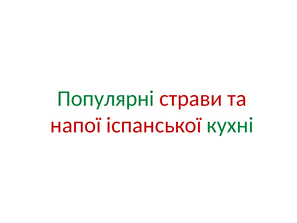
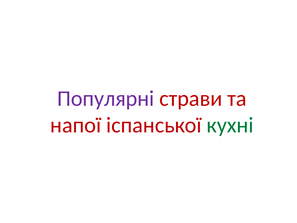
Популярні colour: green -> purple
